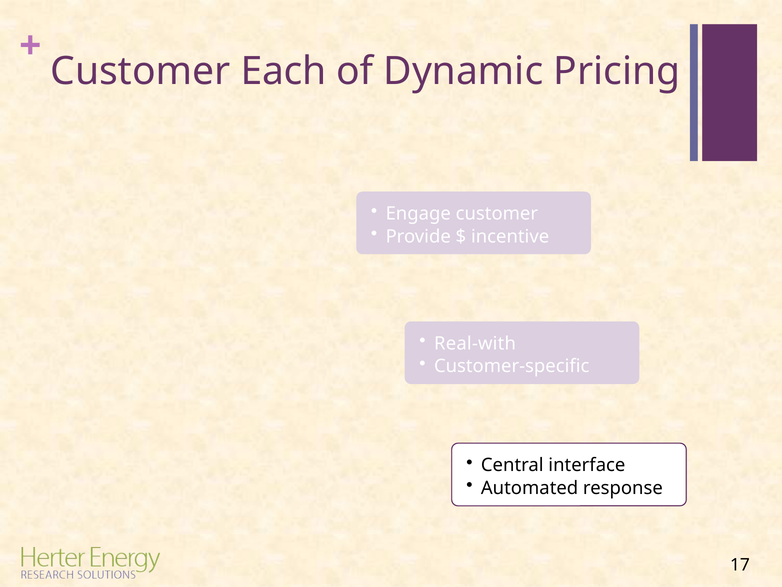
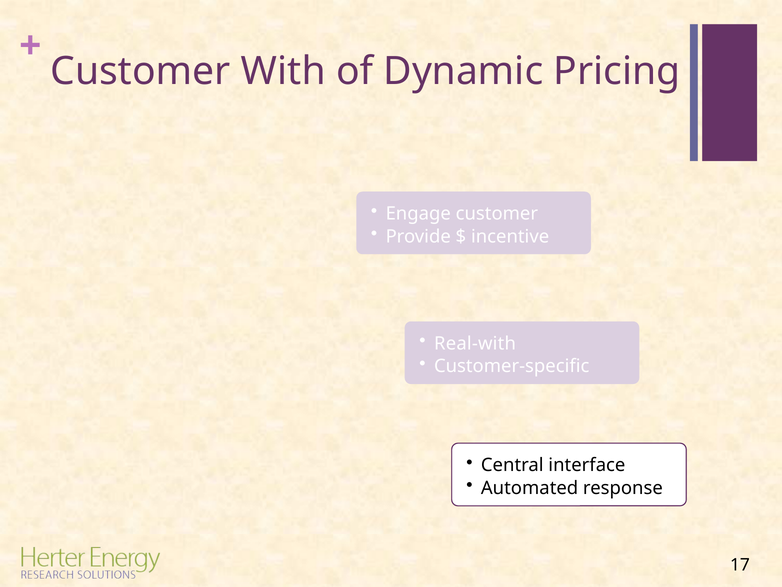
Each: Each -> With
